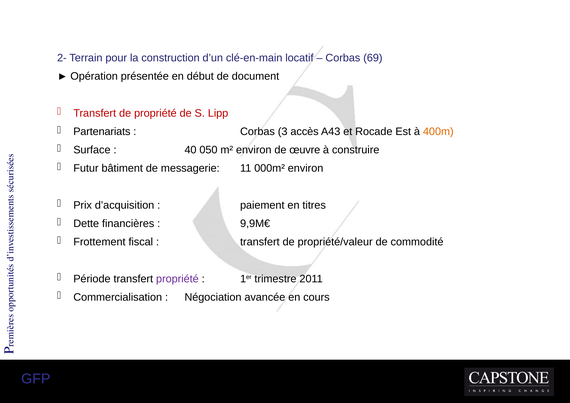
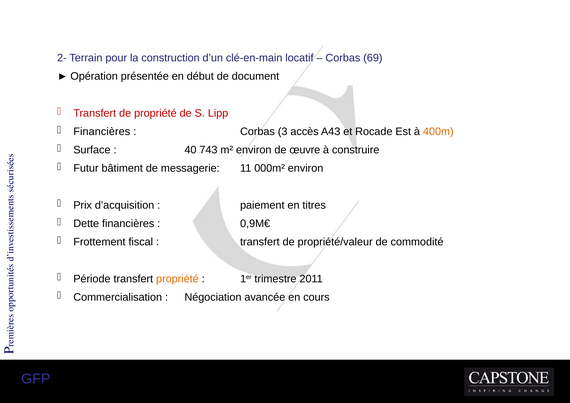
Partenariats at (102, 132): Partenariats -> Financières
050: 050 -> 743
9,9M€: 9,9M€ -> 0,9M€
propriété at (177, 279) colour: purple -> orange
